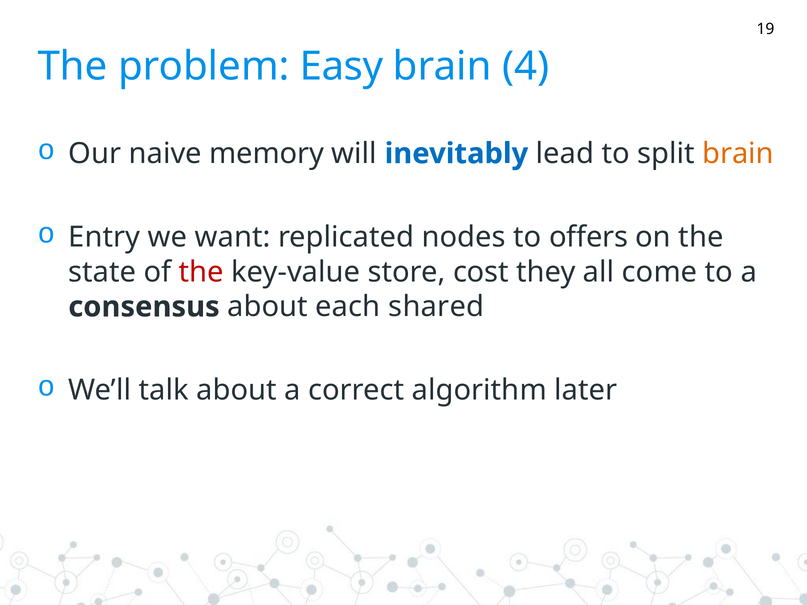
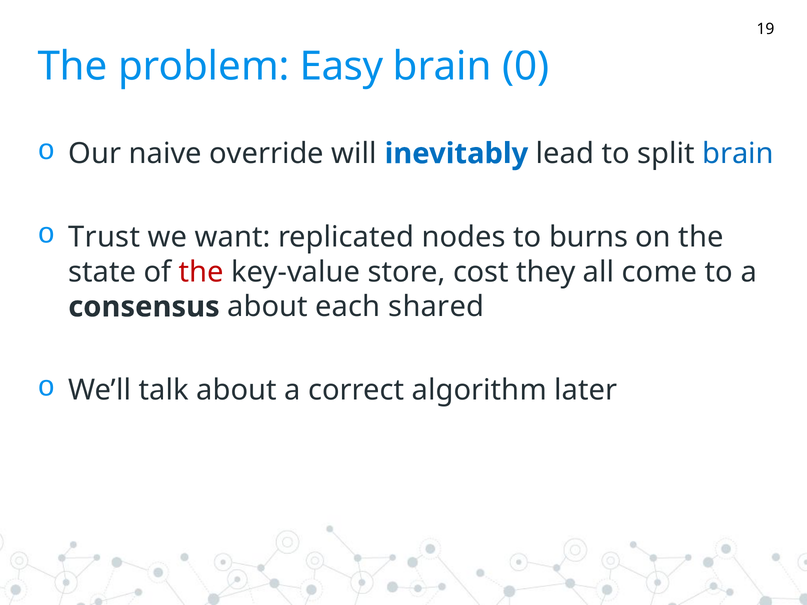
4: 4 -> 0
memory: memory -> override
brain at (738, 154) colour: orange -> blue
Entry: Entry -> Trust
offers: offers -> burns
